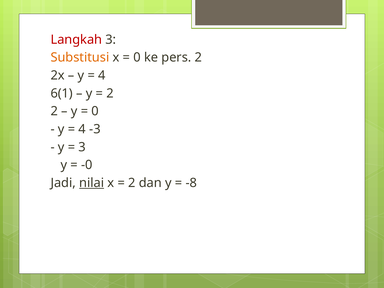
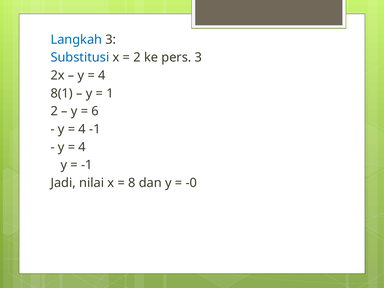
Langkah colour: red -> blue
Substitusi colour: orange -> blue
0 at (137, 58): 0 -> 2
pers 2: 2 -> 3
6(1: 6(1 -> 8(1
2 at (110, 93): 2 -> 1
0 at (95, 111): 0 -> 6
4 -3: -3 -> -1
3 at (82, 147): 3 -> 4
-0 at (87, 165): -0 -> -1
nilai underline: present -> none
2 at (132, 183): 2 -> 8
-8: -8 -> -0
